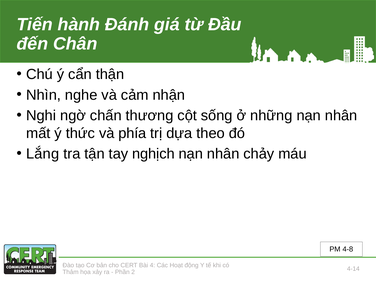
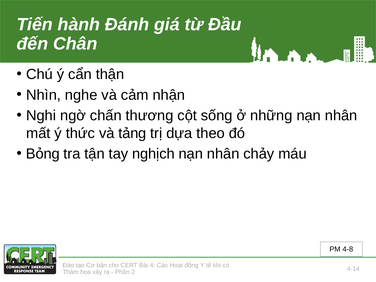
phía: phía -> tảng
Lắng: Lắng -> Bỏng
